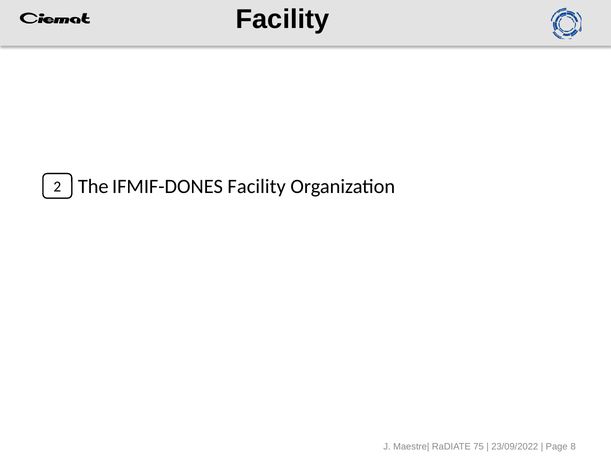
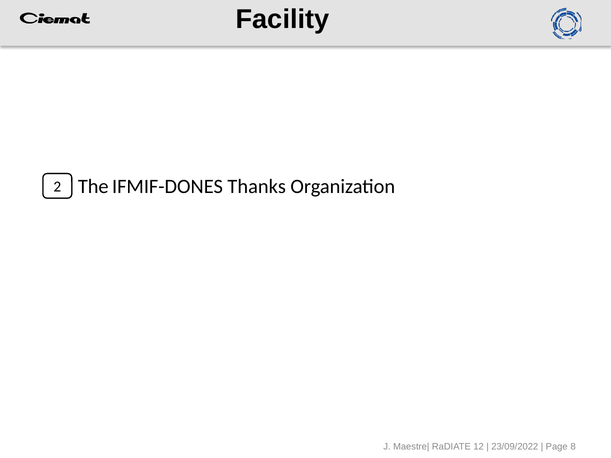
IFMIF-DONES Facility: Facility -> Thanks
75: 75 -> 12
